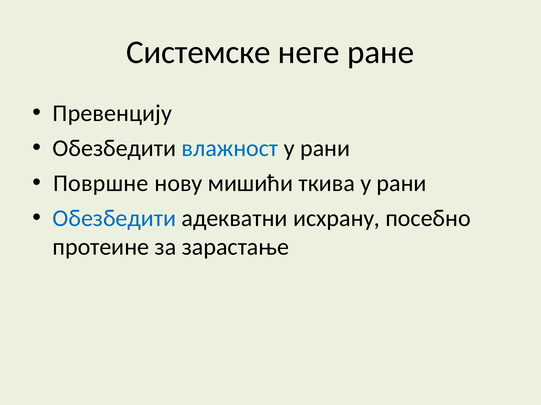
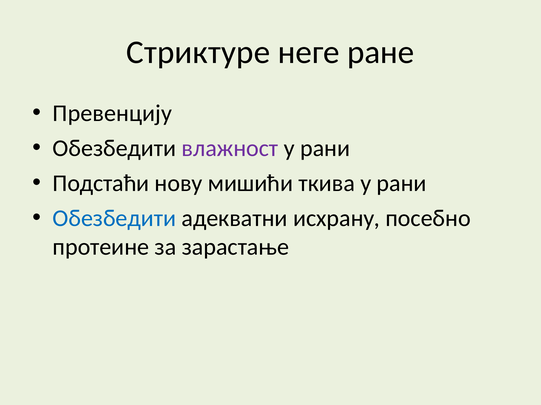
Системске: Системске -> Стриктуре
влажност colour: blue -> purple
Површне: Површне -> Подстаћи
